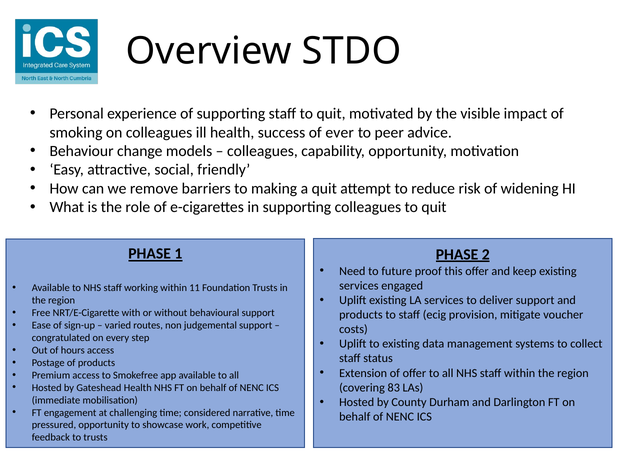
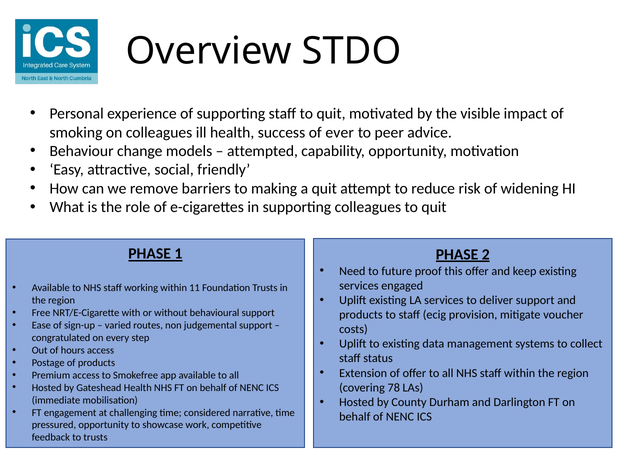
colleagues at (262, 151): colleagues -> attempted
83: 83 -> 78
